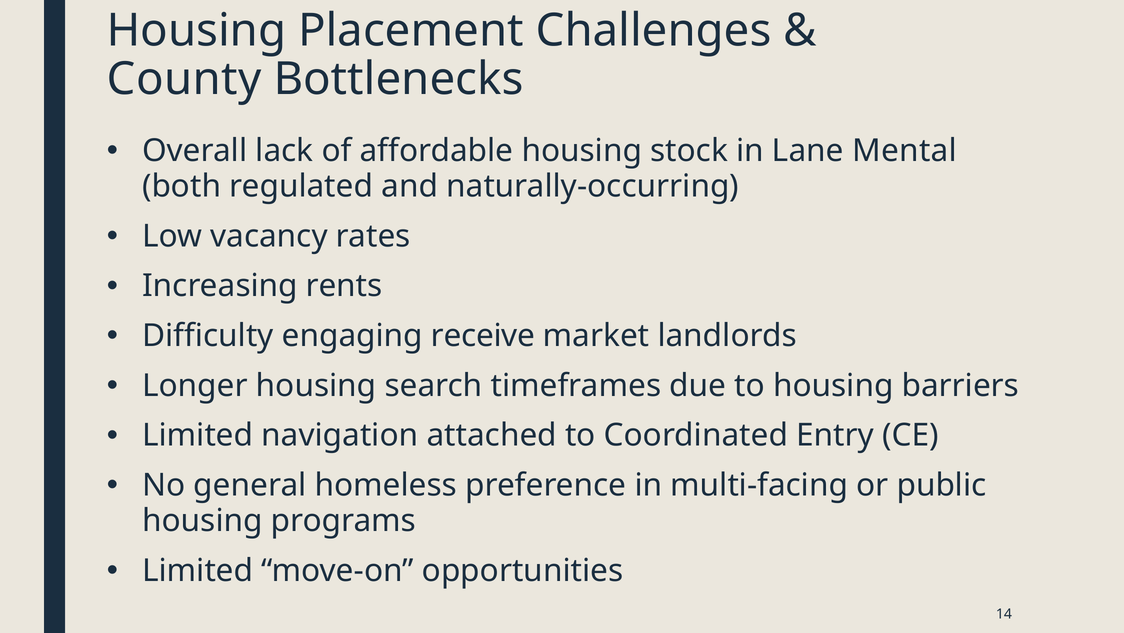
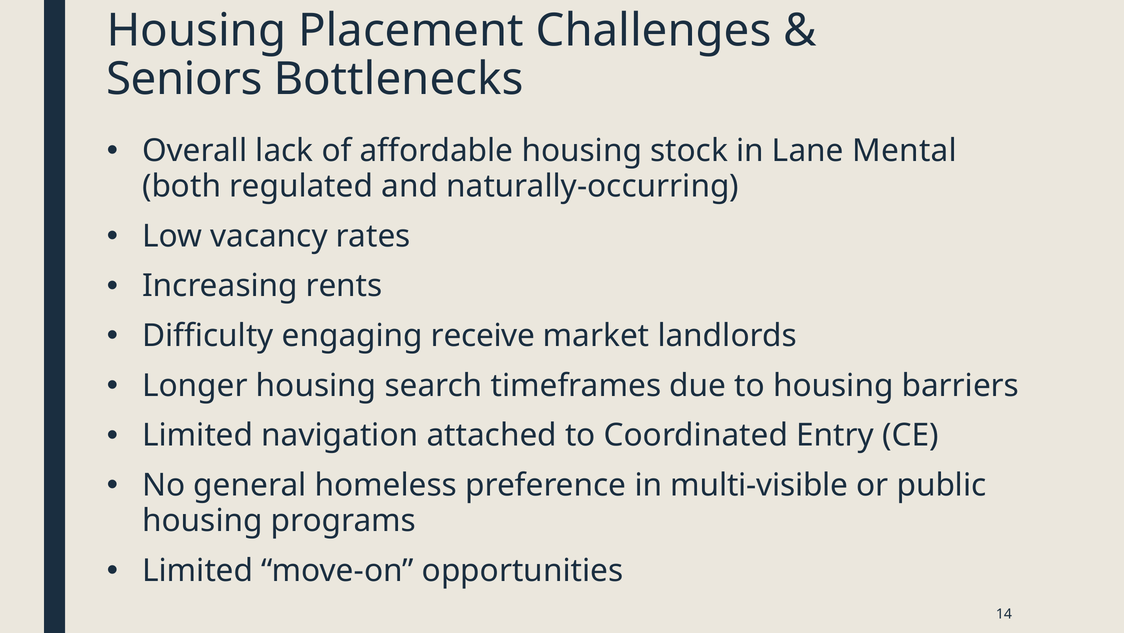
County: County -> Seniors
multi-facing: multi-facing -> multi-visible
